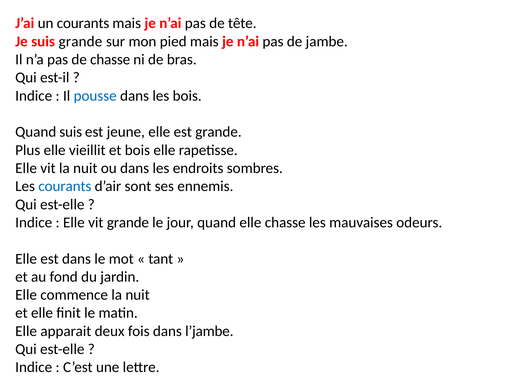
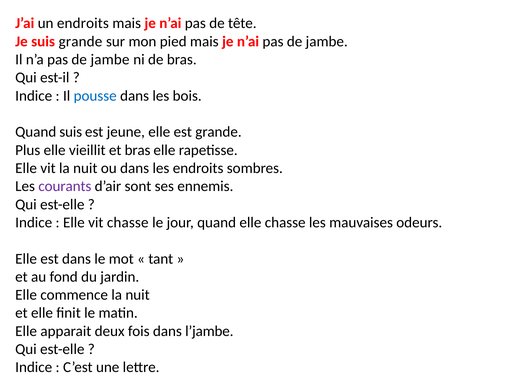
un courants: courants -> endroits
n’a pas de chasse: chasse -> jambe
et bois: bois -> bras
courants at (65, 186) colour: blue -> purple
vit grande: grande -> chasse
